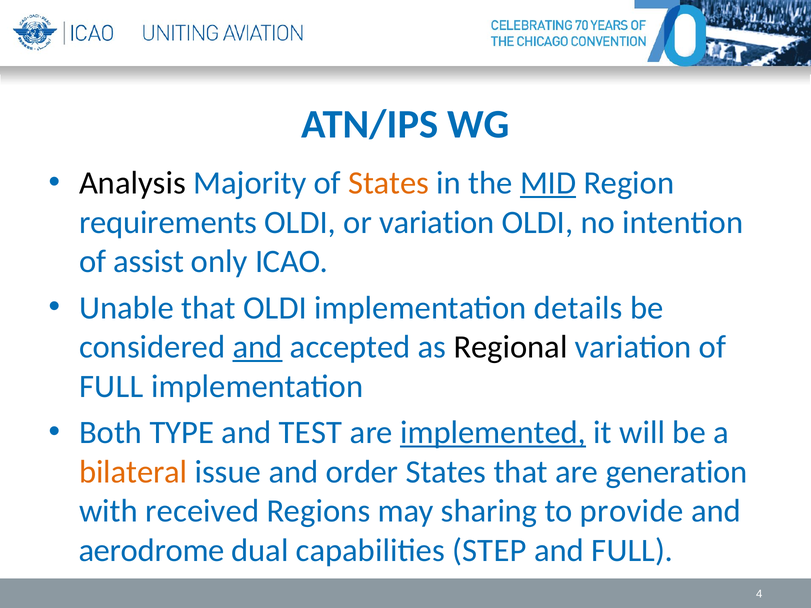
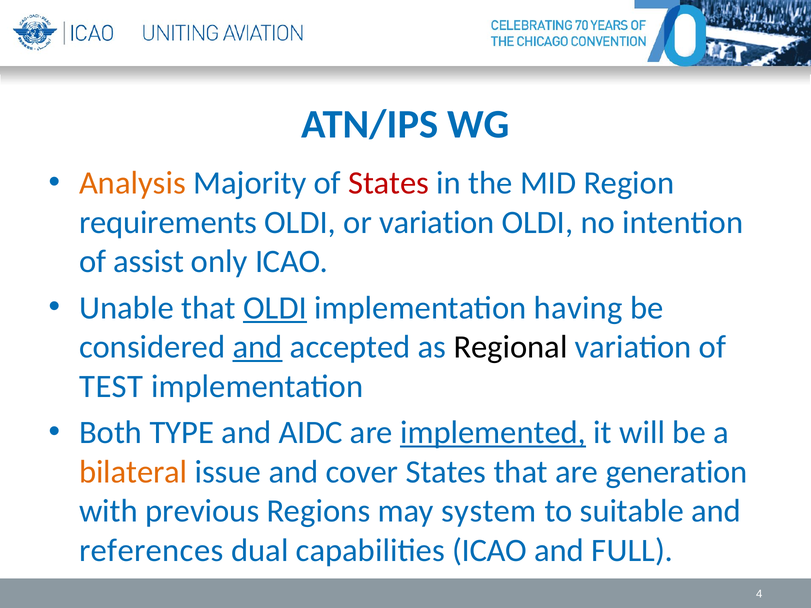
Analysis colour: black -> orange
States at (389, 183) colour: orange -> red
MID underline: present -> none
OLDI at (275, 308) underline: none -> present
details: details -> having
FULL at (111, 386): FULL -> TEST
TEST: TEST -> AIDC
order: order -> cover
received: received -> previous
sharing: sharing -> system
provide: provide -> suitable
aerodrome: aerodrome -> references
capabilities STEP: STEP -> ICAO
